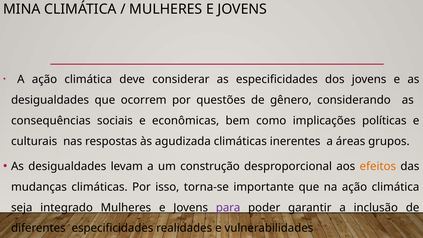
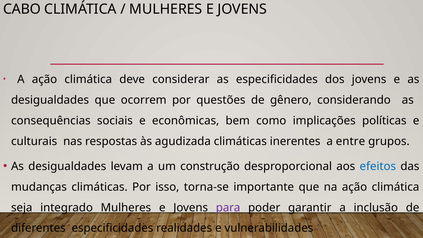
MINA: MINA -> CABO
áreas: áreas -> entre
efeitos colour: orange -> blue
